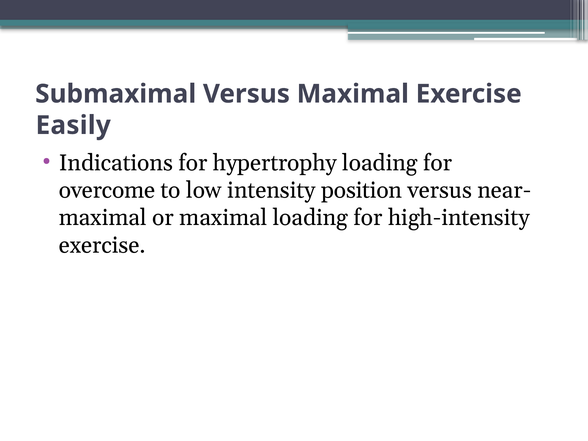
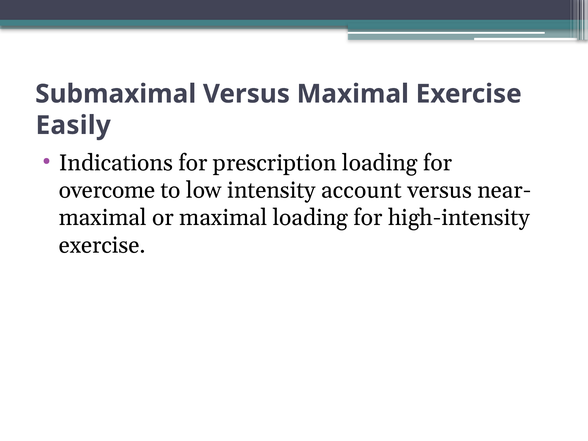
hypertrophy: hypertrophy -> prescription
position: position -> account
